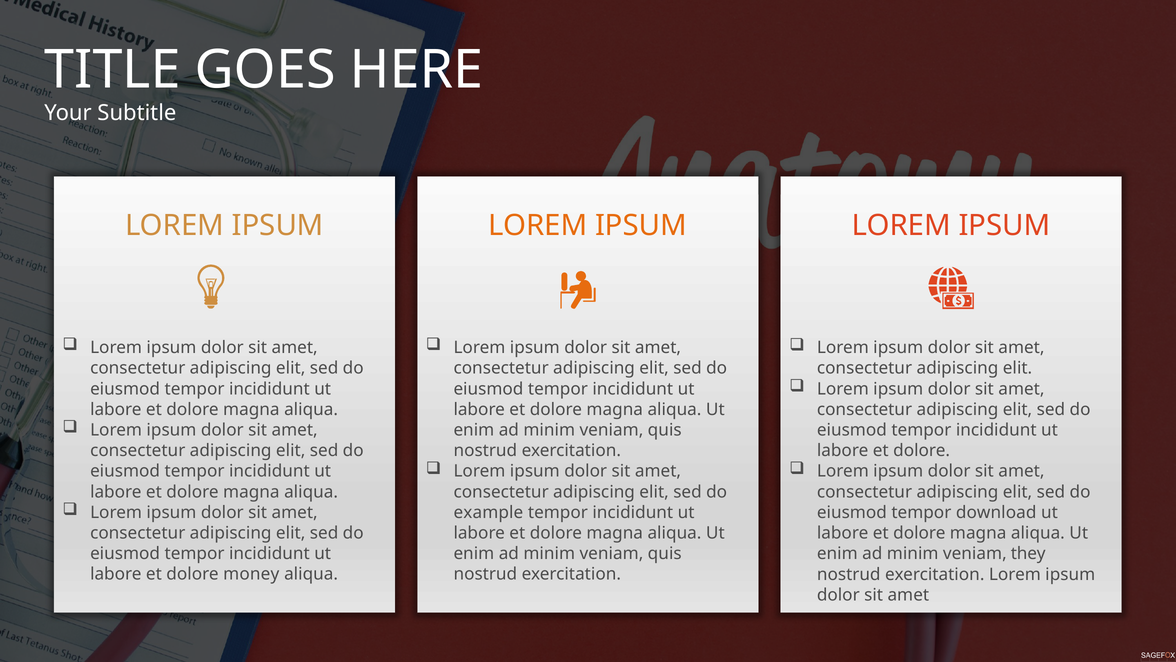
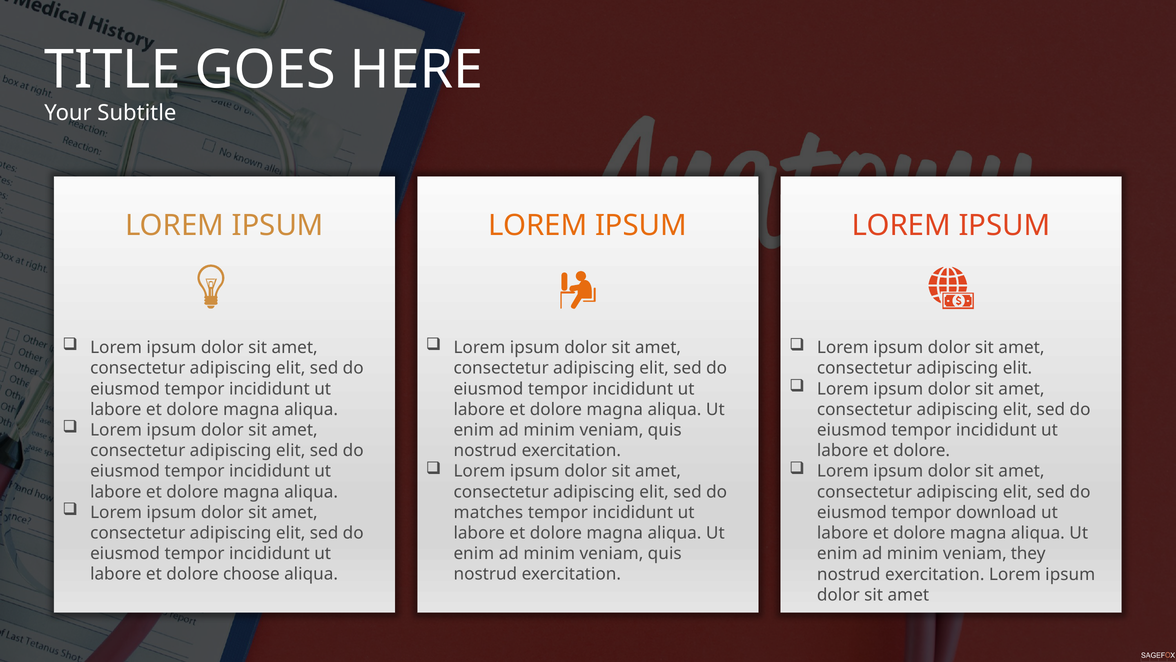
example: example -> matches
money: money -> choose
